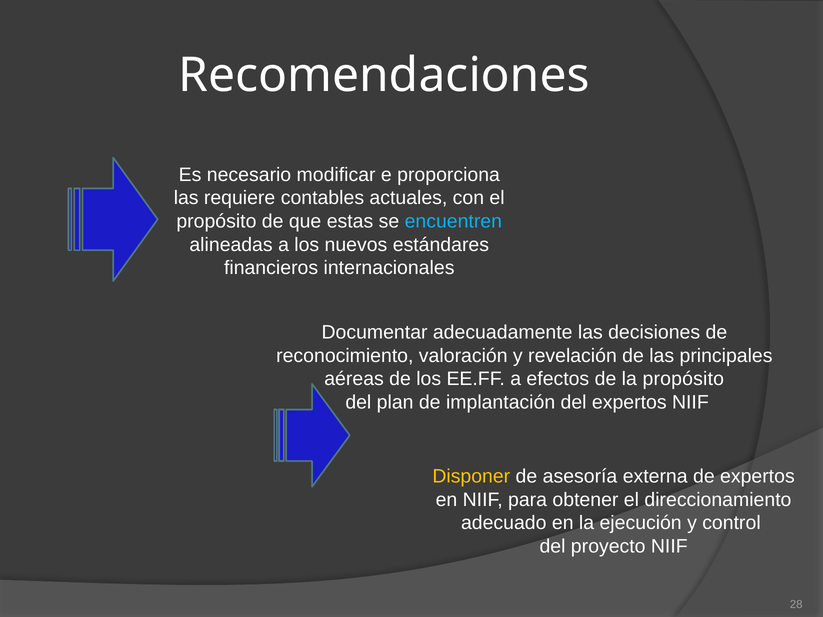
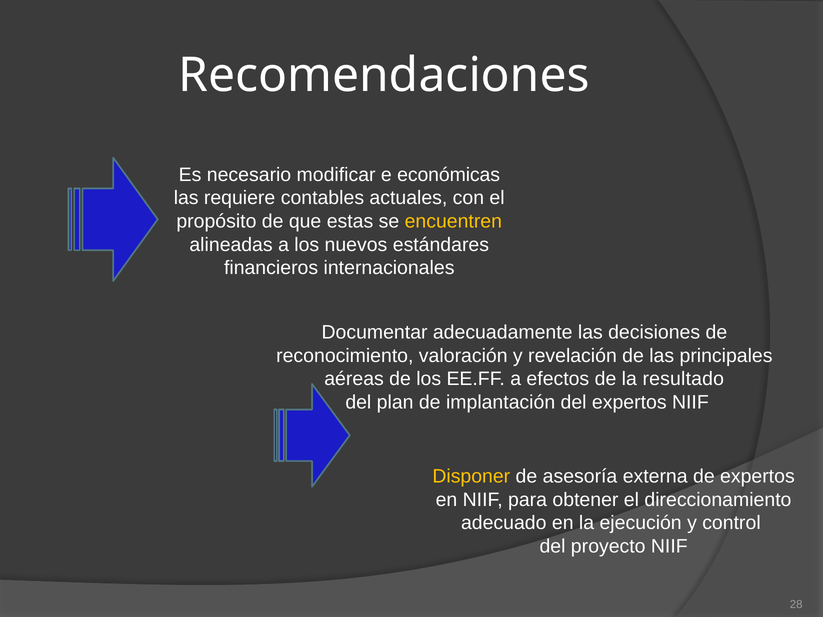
proporciona: proporciona -> económicas
encuentren colour: light blue -> yellow
la propósito: propósito -> resultado
